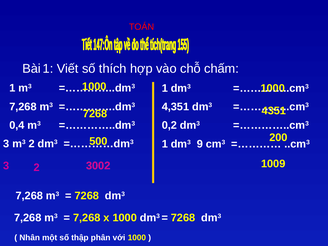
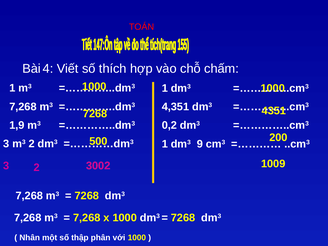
Bài 1: 1 -> 4
0,4: 0,4 -> 1,9
